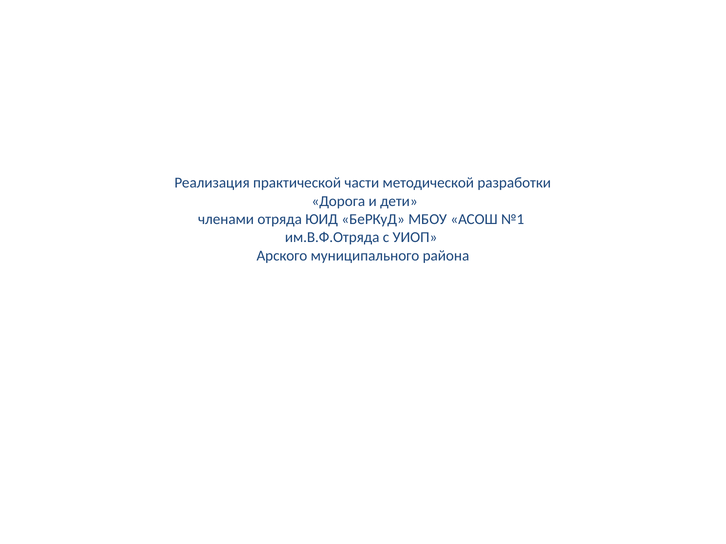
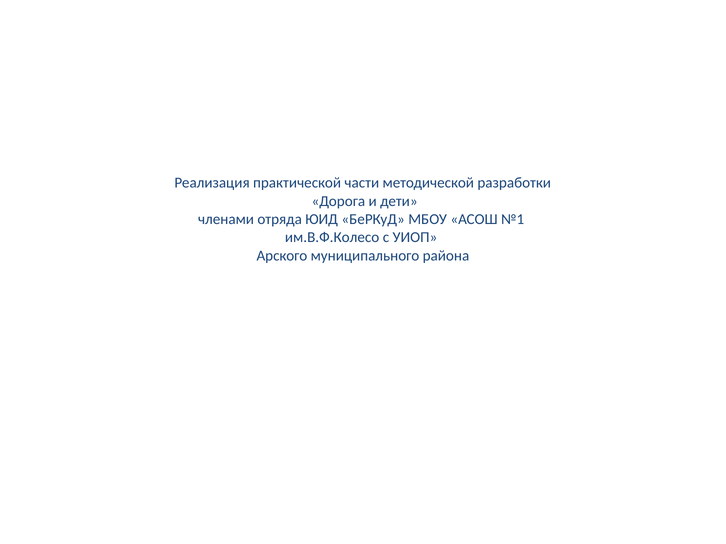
им.В.Ф.Отряда: им.В.Ф.Отряда -> им.В.Ф.Колесо
